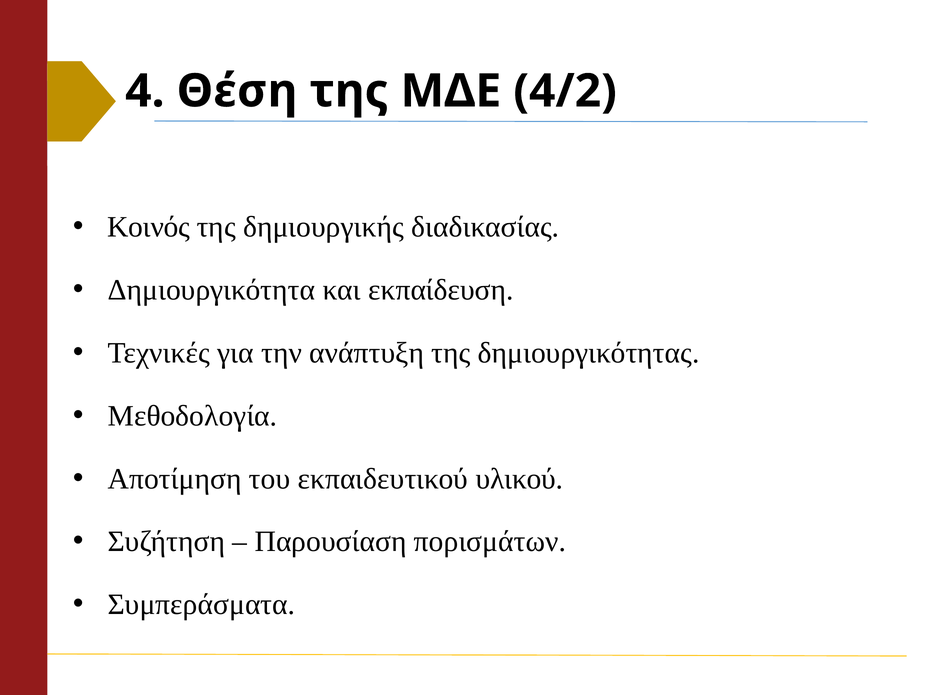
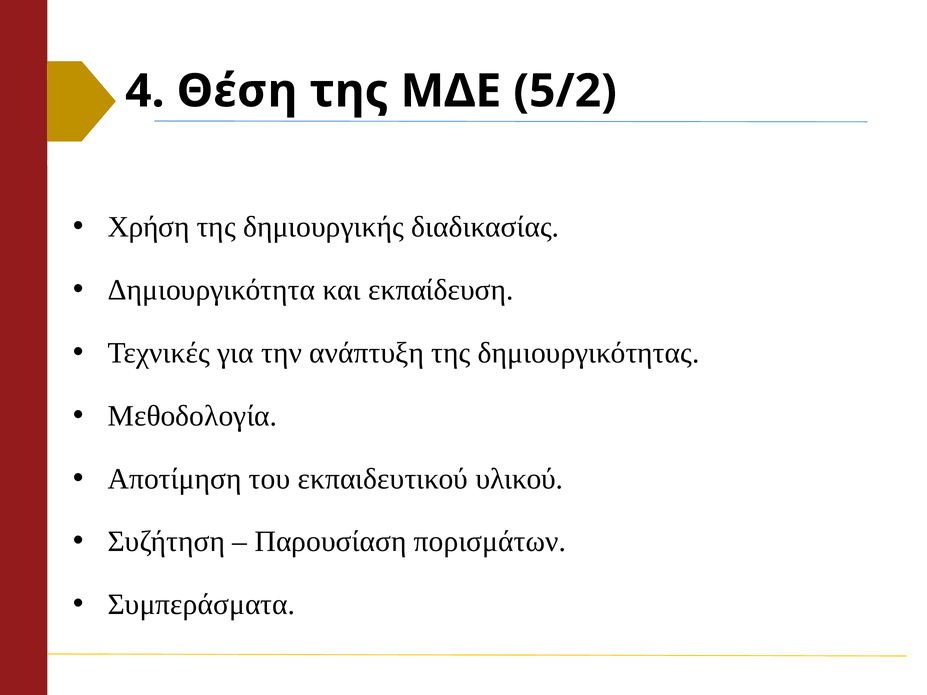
4/2: 4/2 -> 5/2
Κοινός: Κοινός -> Χρήση
